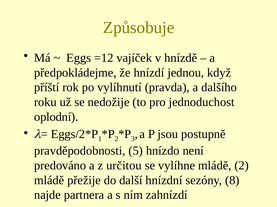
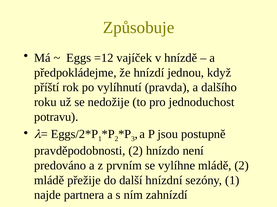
oplodní: oplodní -> potravu
pravděpodobnosti 5: 5 -> 2
určitou: určitou -> prvním
sezóny 8: 8 -> 1
